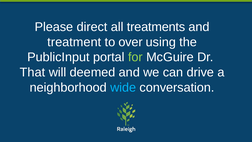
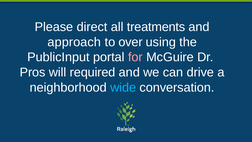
treatment: treatment -> approach
for colour: light green -> pink
That: That -> Pros
deemed: deemed -> required
